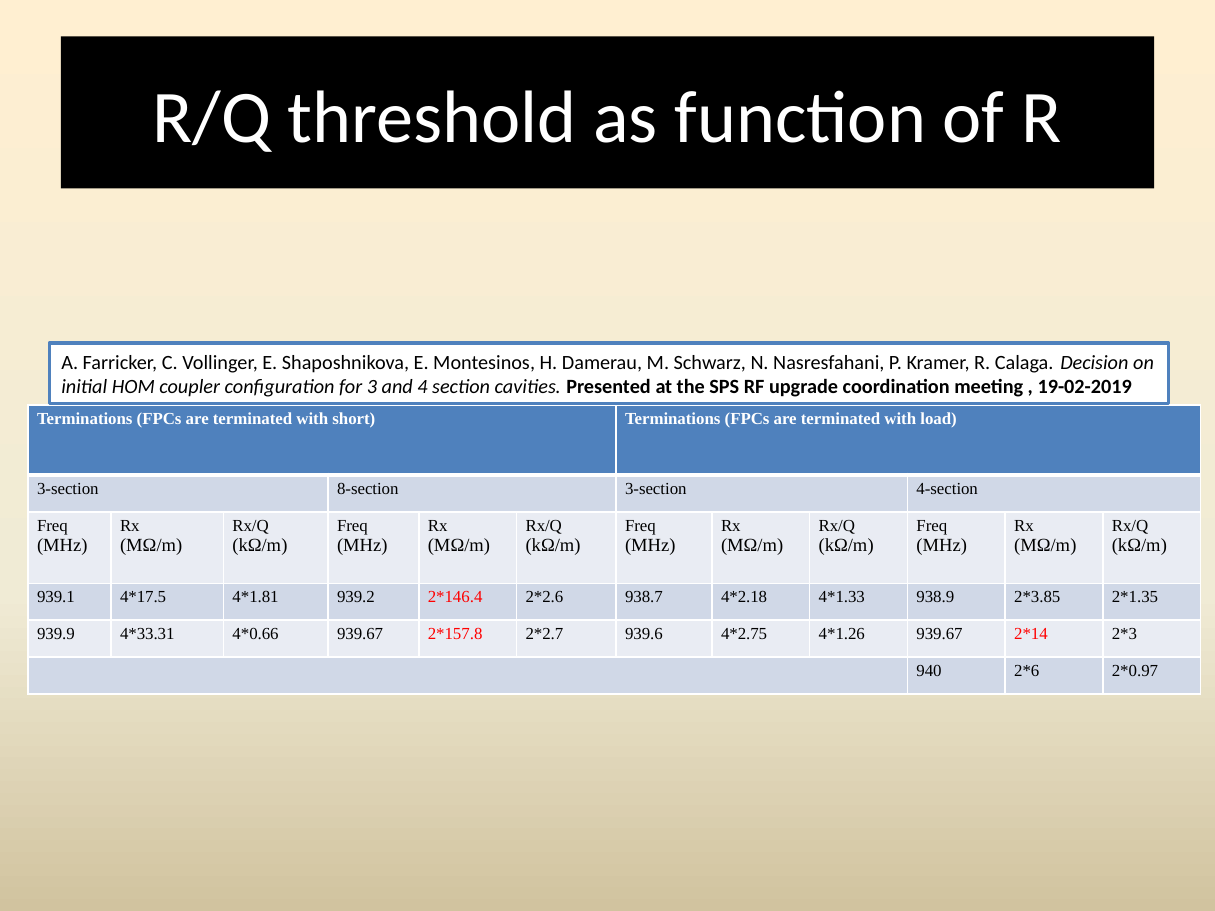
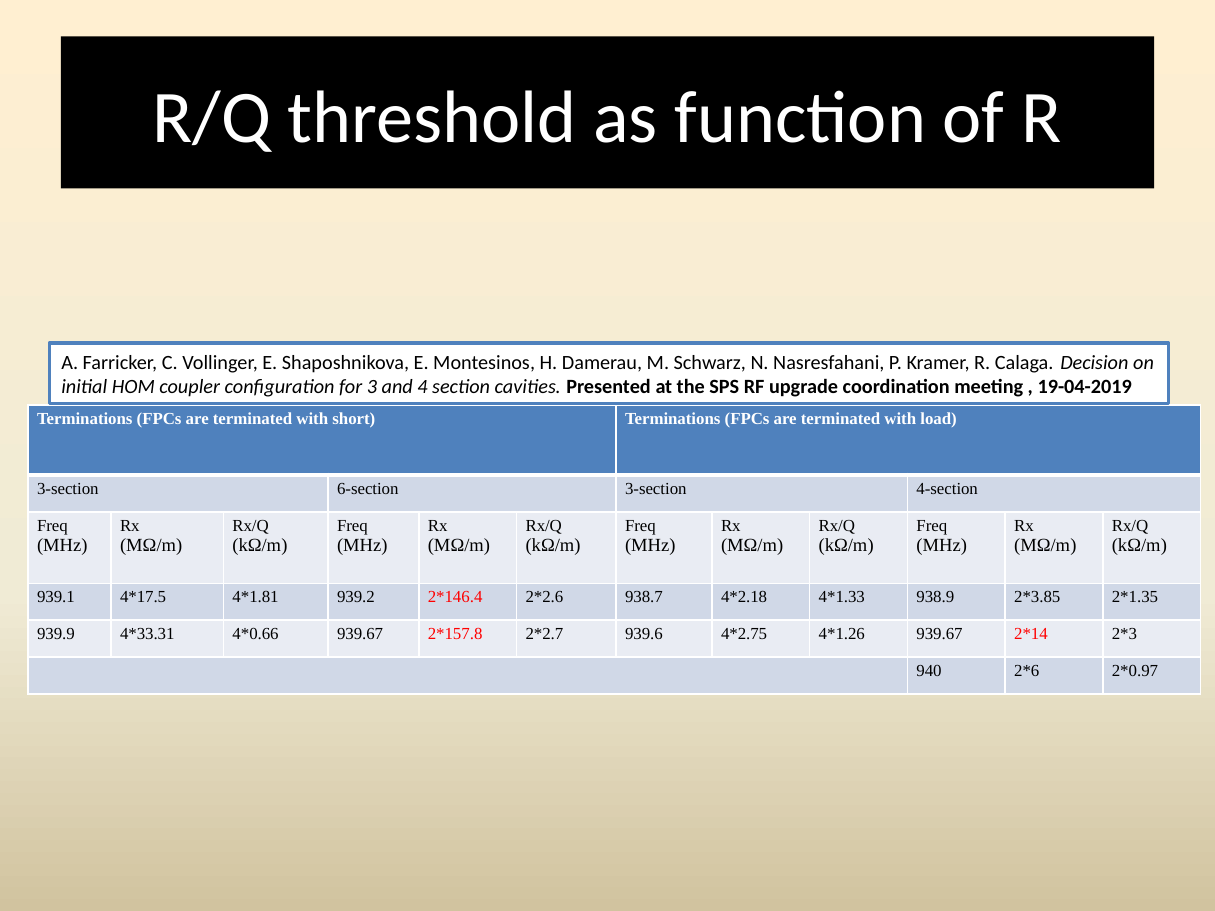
19-02-2019: 19-02-2019 -> 19-04-2019
8-section: 8-section -> 6-section
